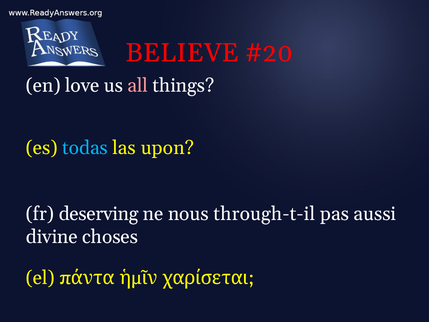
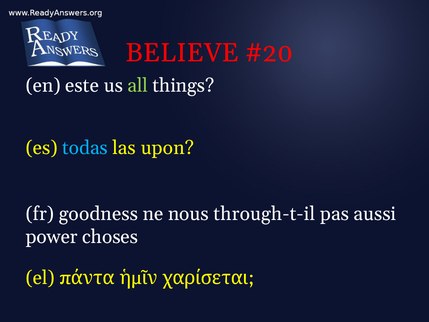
love: love -> este
all colour: pink -> light green
deserving: deserving -> goodness
divine: divine -> power
